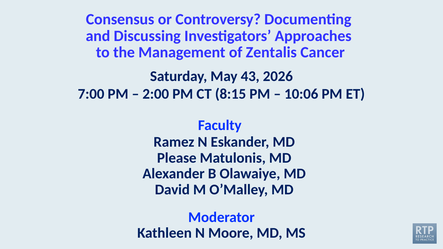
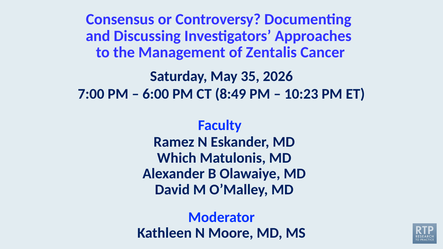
43: 43 -> 35
2:00: 2:00 -> 6:00
8:15: 8:15 -> 8:49
10:06: 10:06 -> 10:23
Please: Please -> Which
